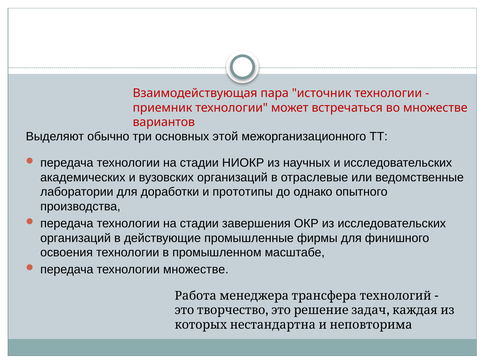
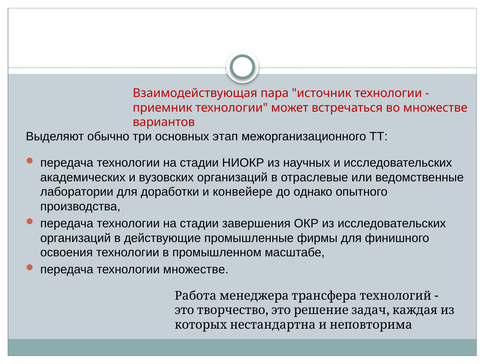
этой: этой -> этап
прототипы: прототипы -> конвейере
